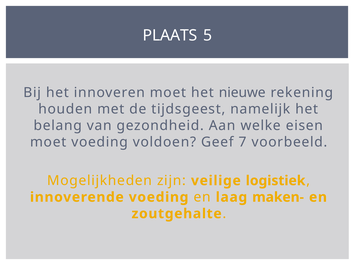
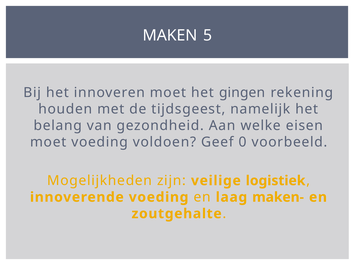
PLAATS: PLAATS -> MAKEN
nieuwe: nieuwe -> gingen
7: 7 -> 0
